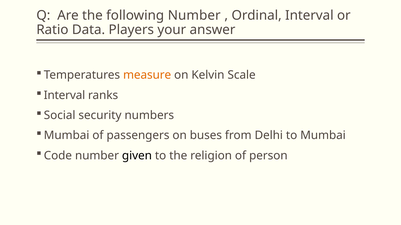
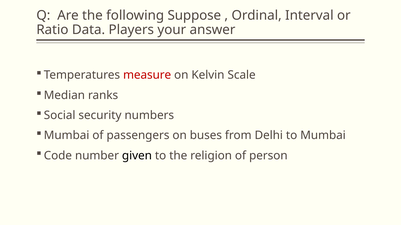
following Number: Number -> Suppose
measure colour: orange -> red
Interval at (64, 95): Interval -> Median
